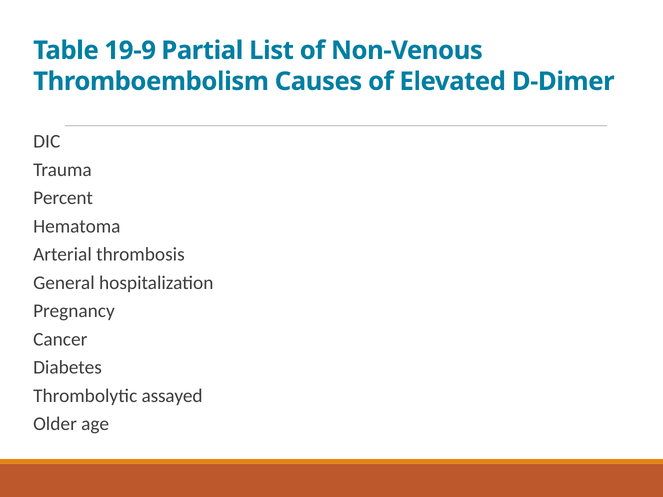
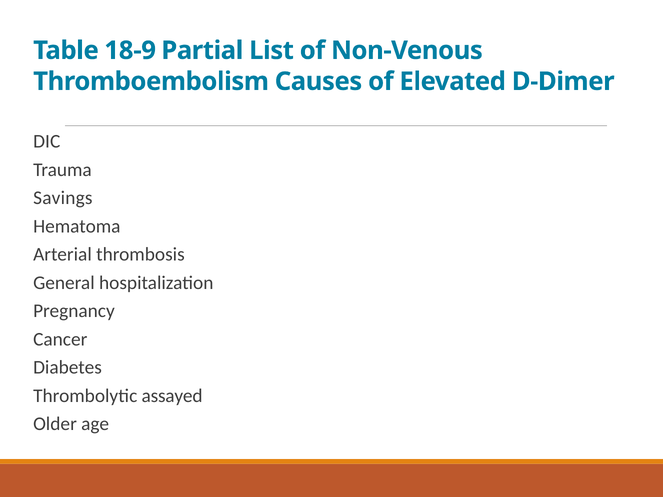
19-9: 19-9 -> 18-9
Percent: Percent -> Savings
